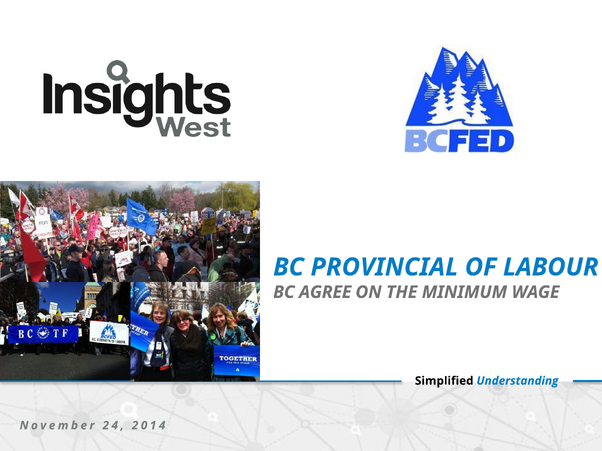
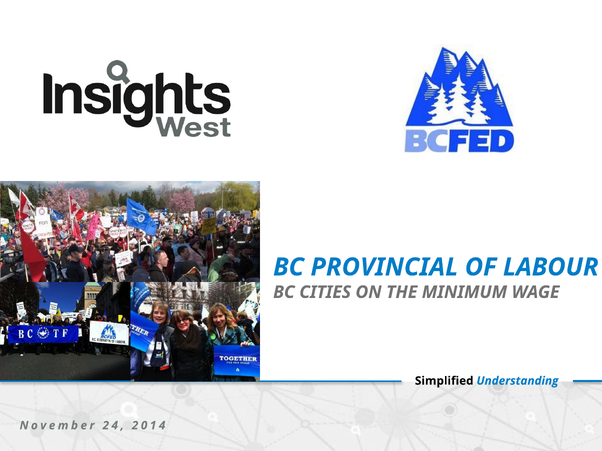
AGREE: AGREE -> CITIES
